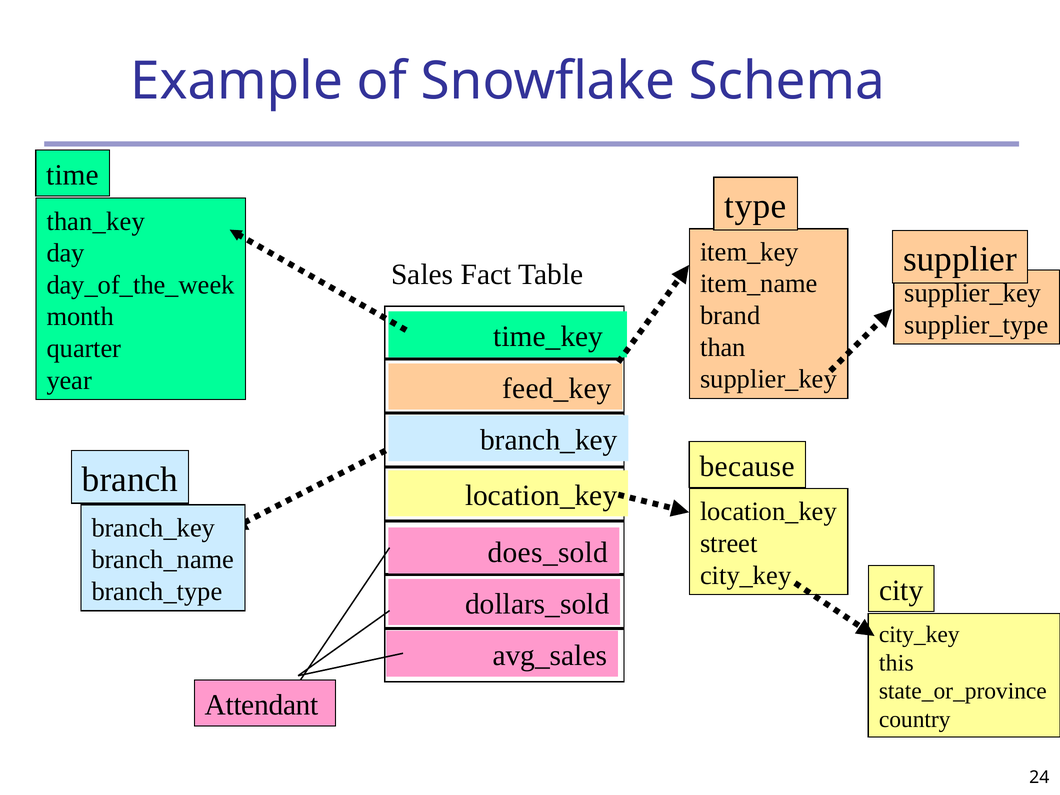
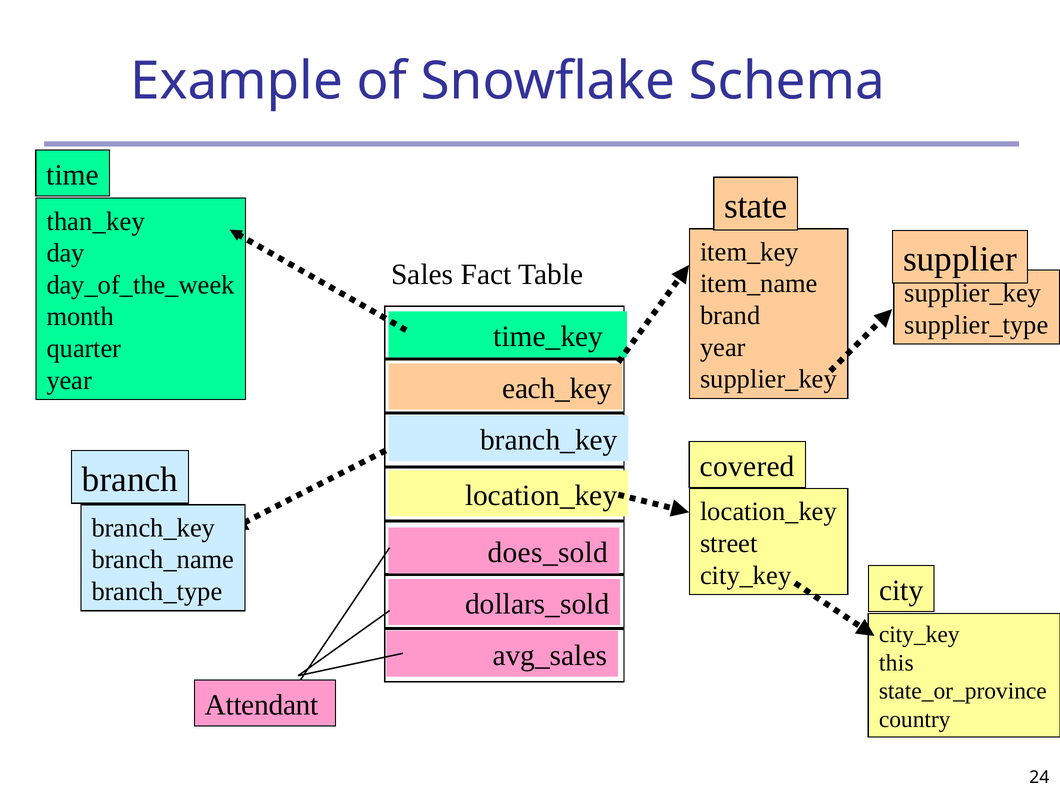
type: type -> state
than at (723, 347): than -> year
feed_key: feed_key -> each_key
because: because -> covered
